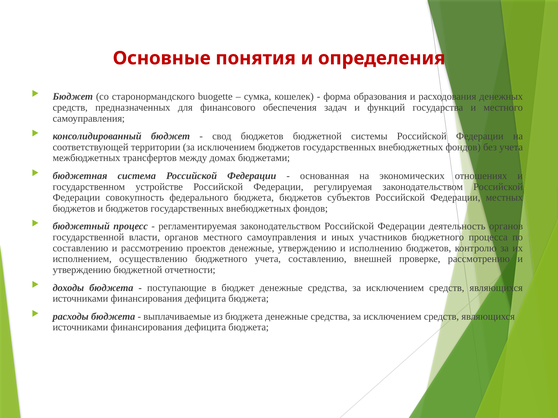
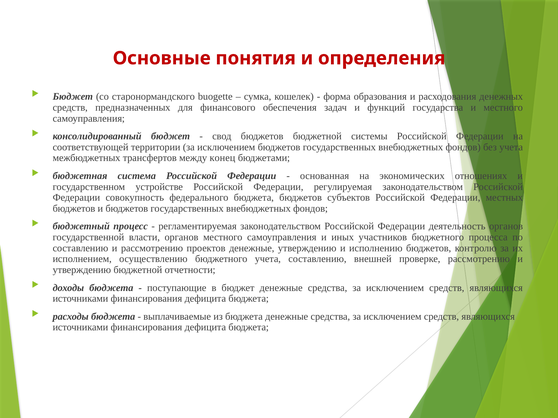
домах: домах -> конец
